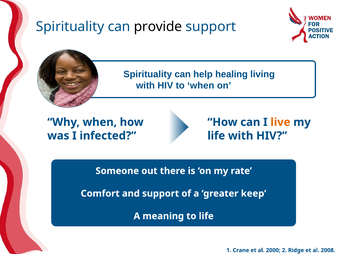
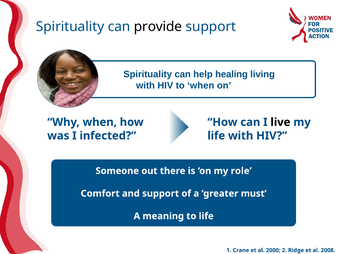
live colour: orange -> black
rate: rate -> role
keep: keep -> must
